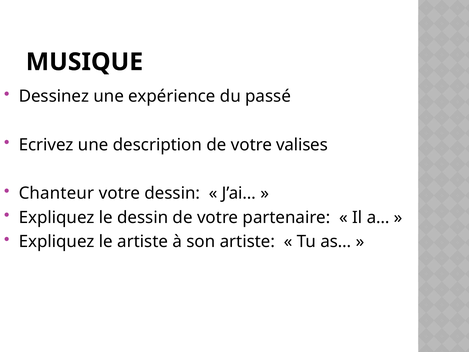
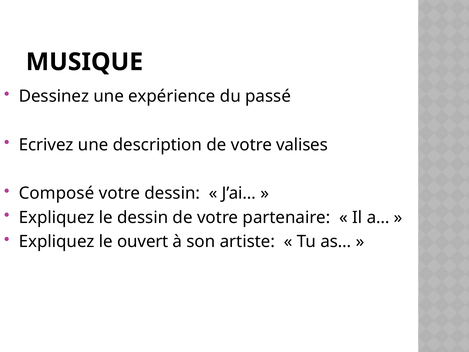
Chanteur: Chanteur -> Composé
le artiste: artiste -> ouvert
